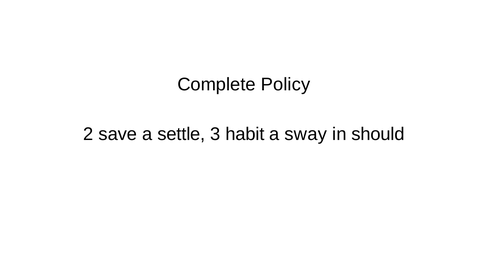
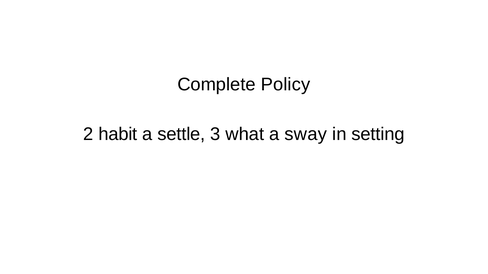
save: save -> habit
habit: habit -> what
should: should -> setting
